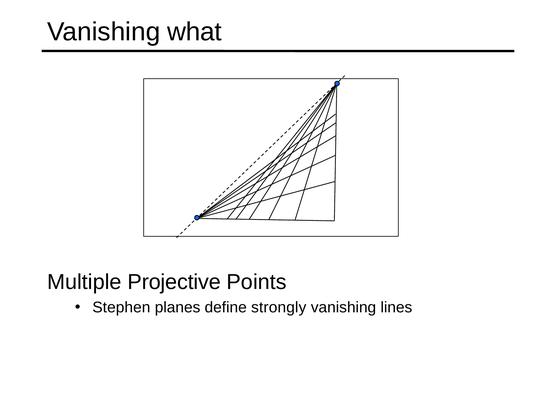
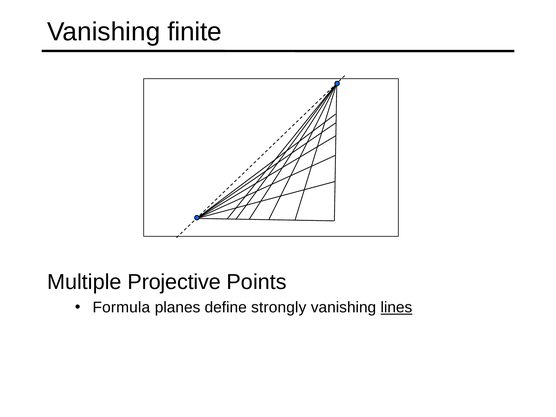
what: what -> finite
Stephen: Stephen -> Formula
lines underline: none -> present
